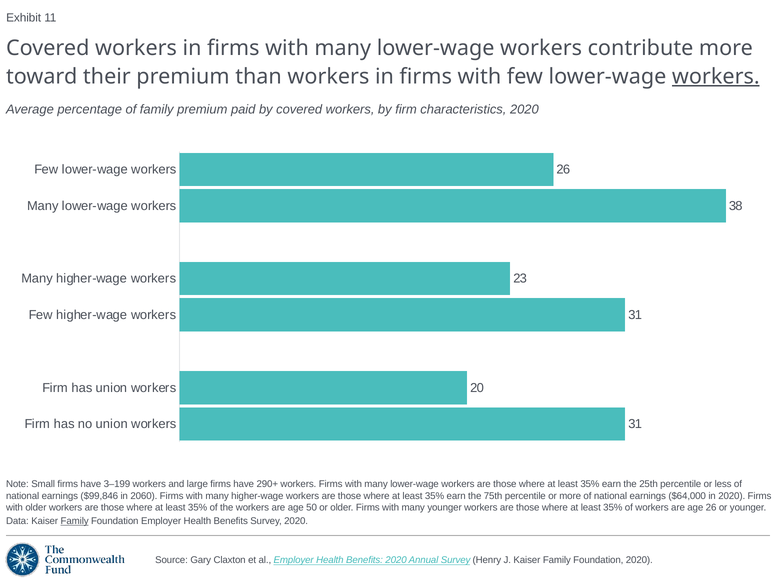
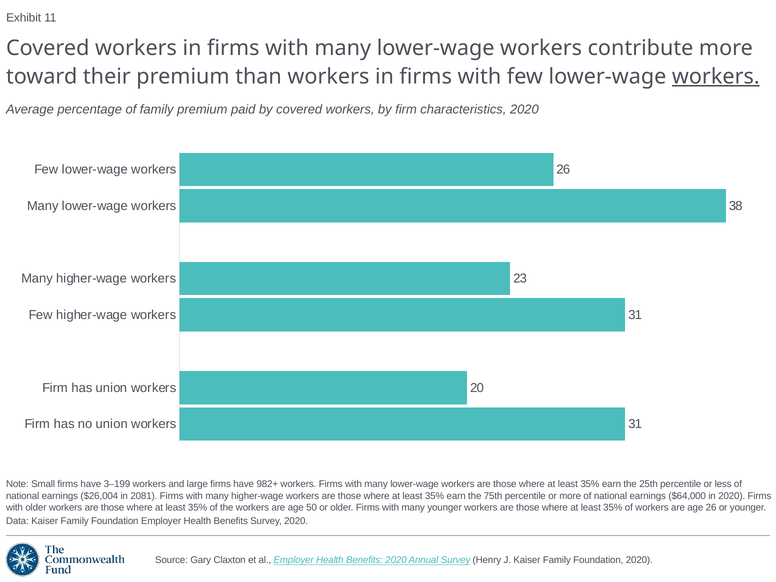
290+: 290+ -> 982+
$99,846: $99,846 -> $26,004
2060: 2060 -> 2081
Family at (75, 521) underline: present -> none
